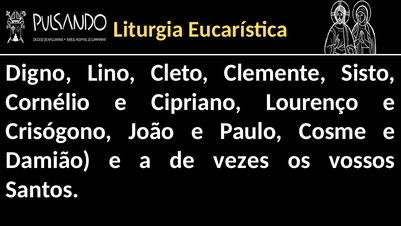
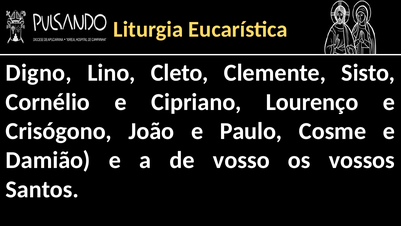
vezes: vezes -> vosso
